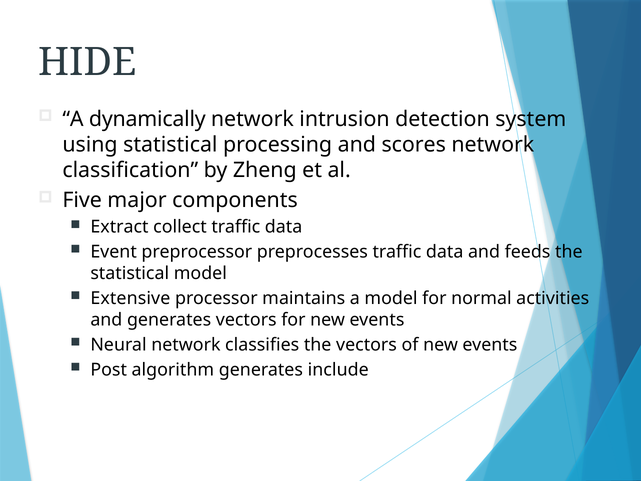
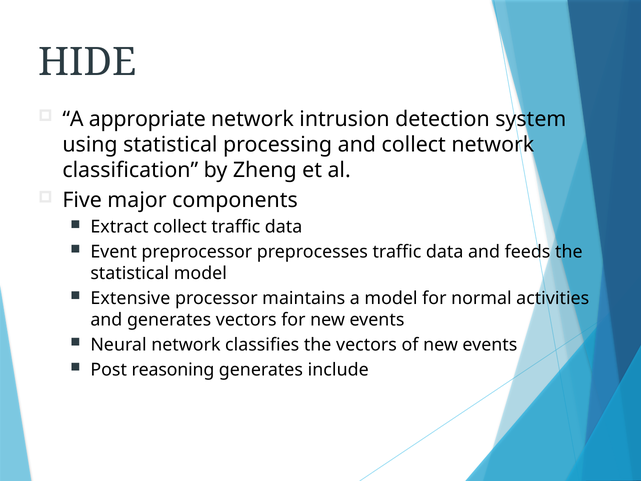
dynamically: dynamically -> appropriate
and scores: scores -> collect
algorithm: algorithm -> reasoning
